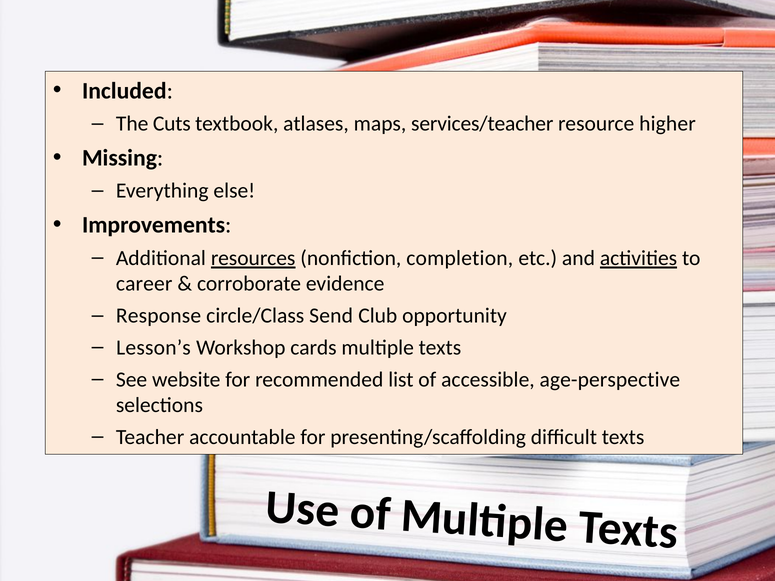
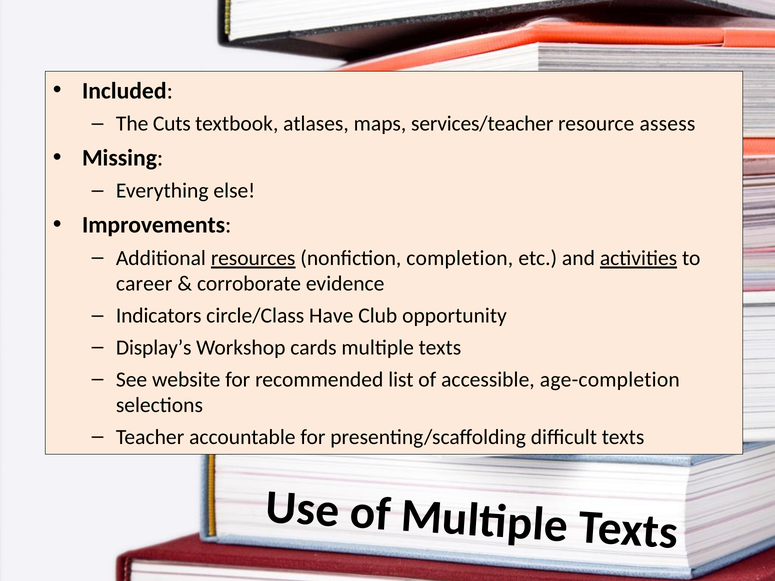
higher: higher -> assess
Response: Response -> Indicators
Send: Send -> Have
Lesson’s: Lesson’s -> Display’s
age-perspective: age-perspective -> age-completion
